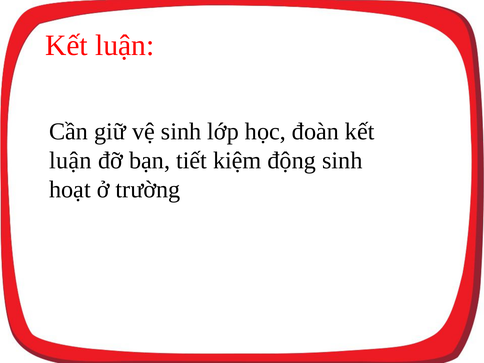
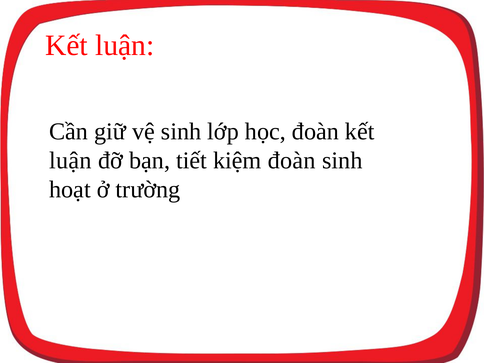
kiệm động: động -> đoàn
